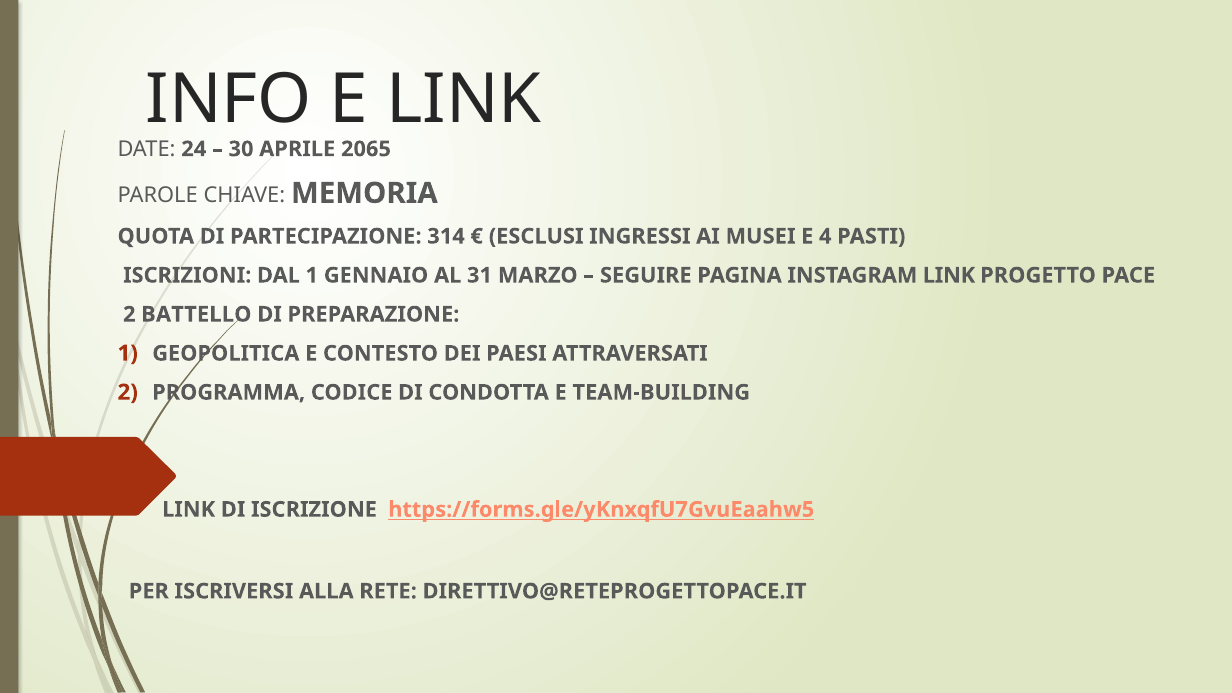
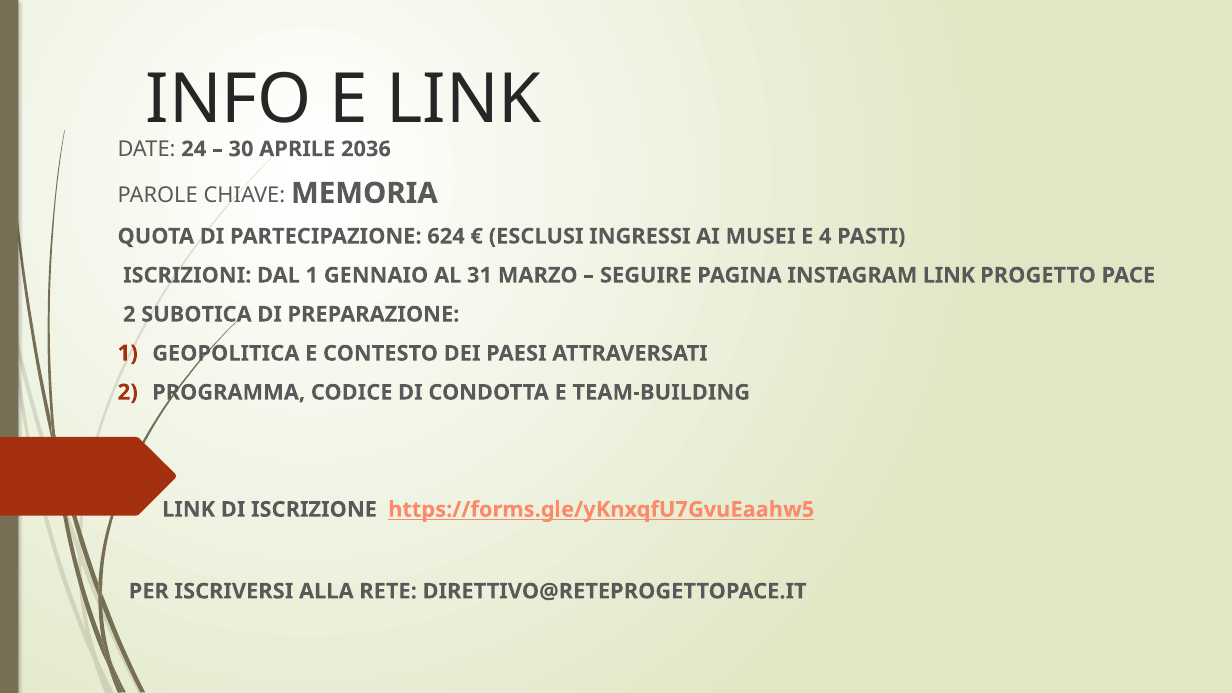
2065: 2065 -> 2036
314: 314 -> 624
BATTELLO: BATTELLO -> SUBOTICA
